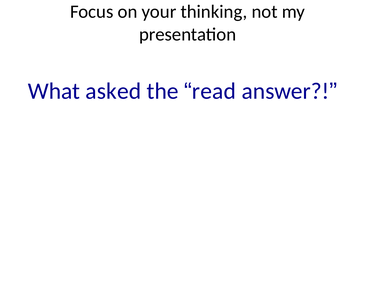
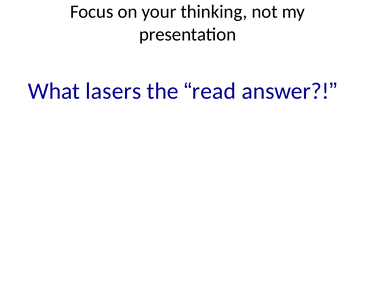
asked: asked -> lasers
